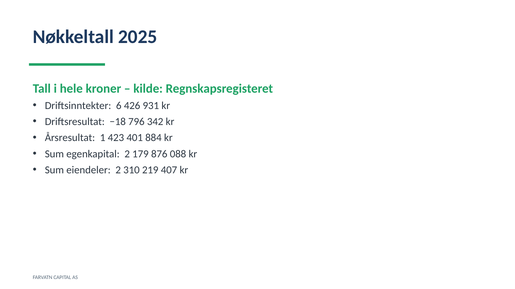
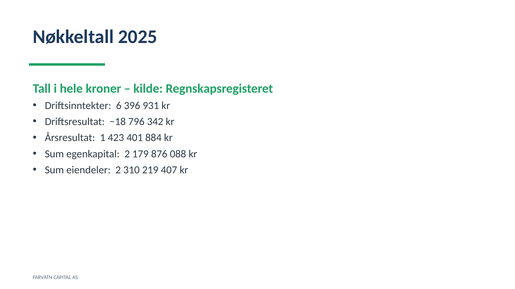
426: 426 -> 396
